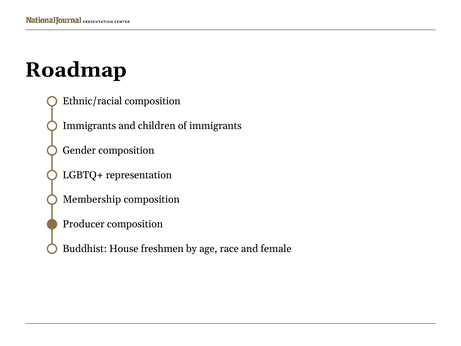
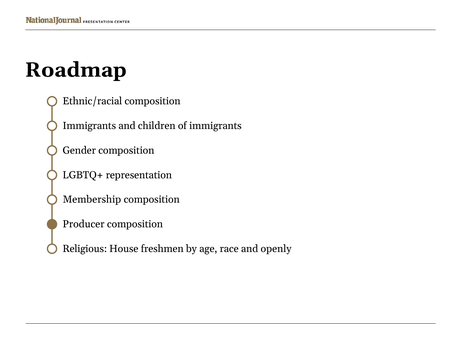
Buddhist: Buddhist -> Religious
female: female -> openly
